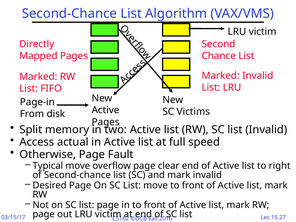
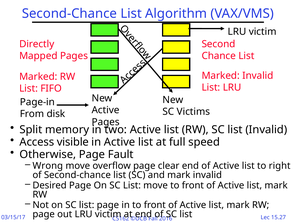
actual: actual -> visible
Typical: Typical -> Wrong
